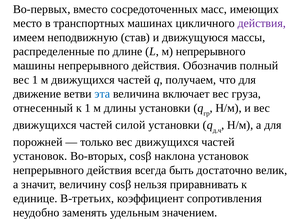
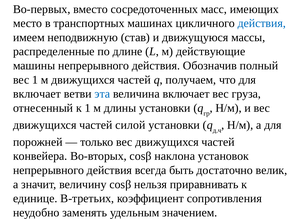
действия at (262, 23) colour: purple -> blue
м непрерывного: непрерывного -> действующие
движение at (37, 94): движение -> включает
установок at (40, 156): установок -> конвейера
